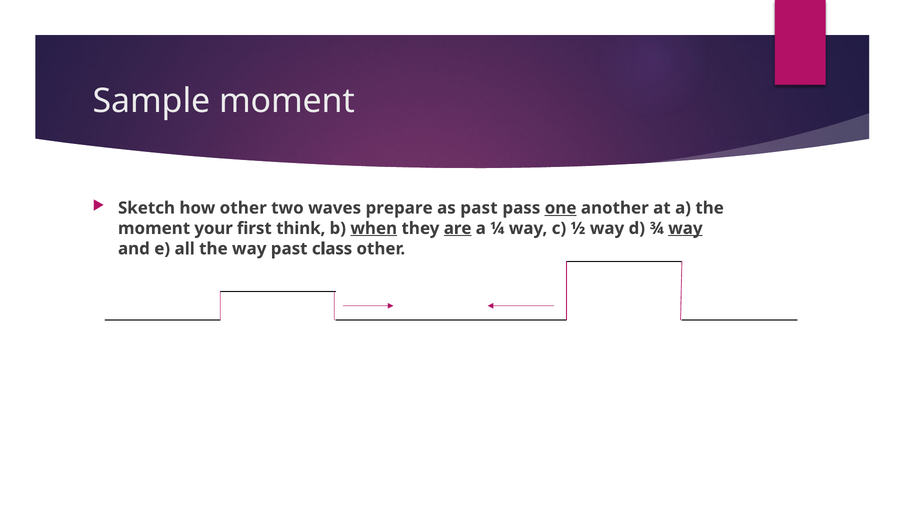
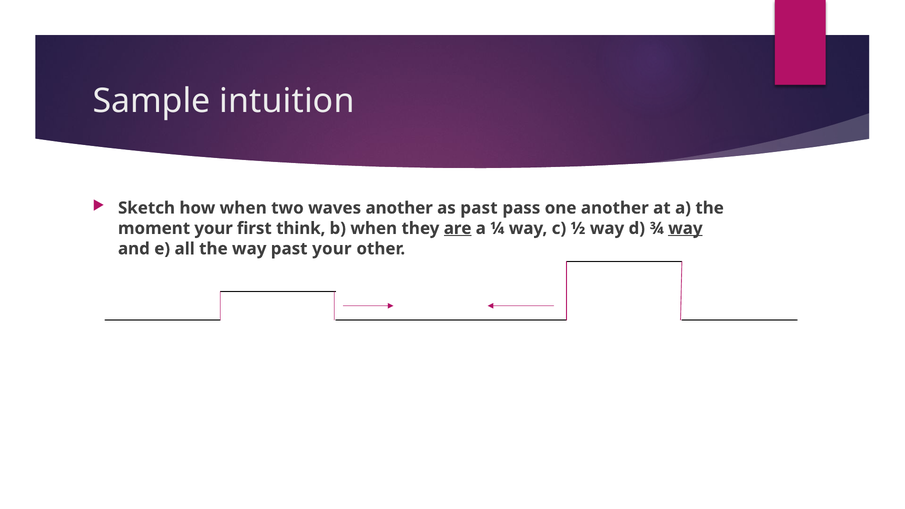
Sample moment: moment -> intuition
how other: other -> when
waves prepare: prepare -> another
one underline: present -> none
when at (374, 228) underline: present -> none
past class: class -> your
